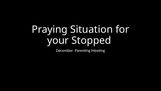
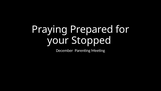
Situation: Situation -> Prepared
